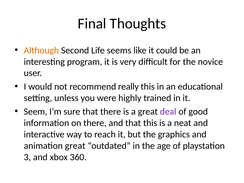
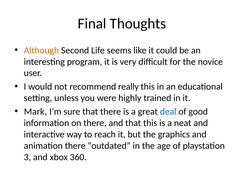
Seem: Seem -> Mark
deal colour: purple -> blue
animation great: great -> there
